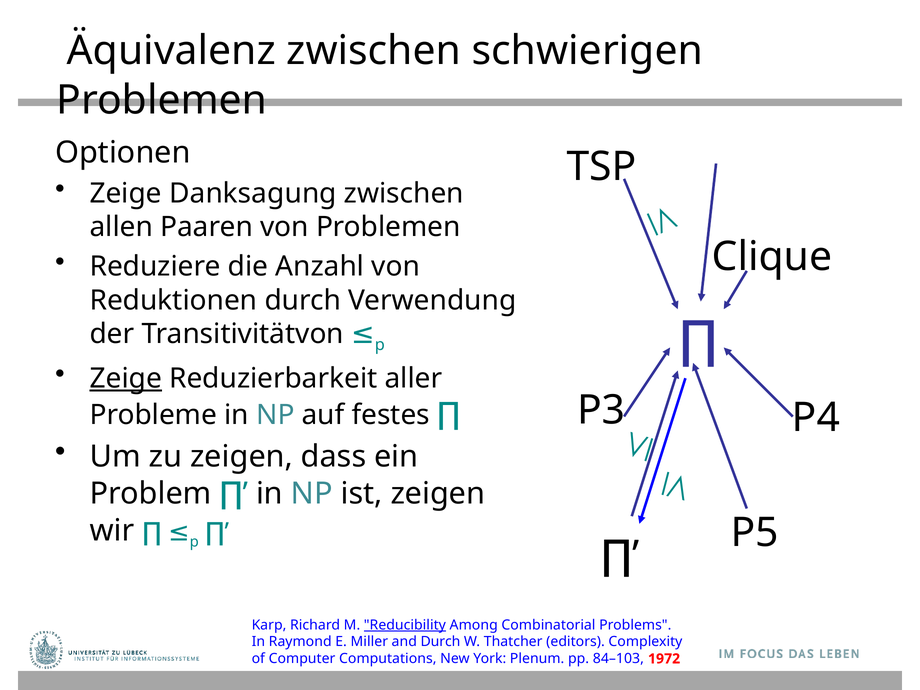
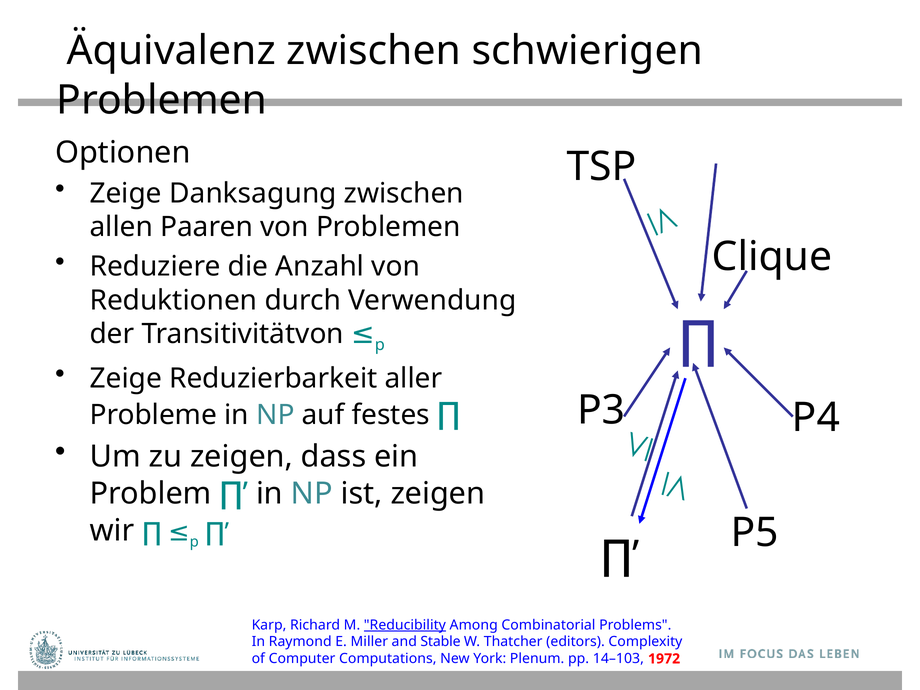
Zeige at (126, 378) underline: present -> none
and Durch: Durch -> Stable
84–103: 84–103 -> 14–103
